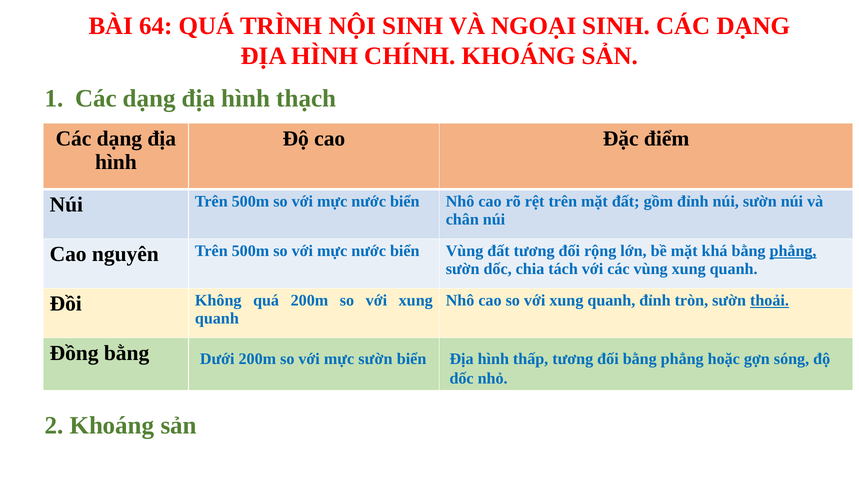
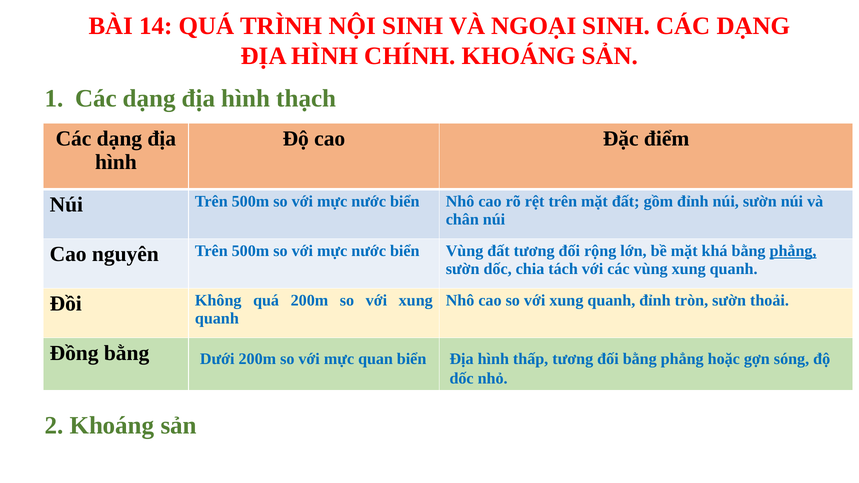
64: 64 -> 14
thoải underline: present -> none
mực sườn: sườn -> quan
